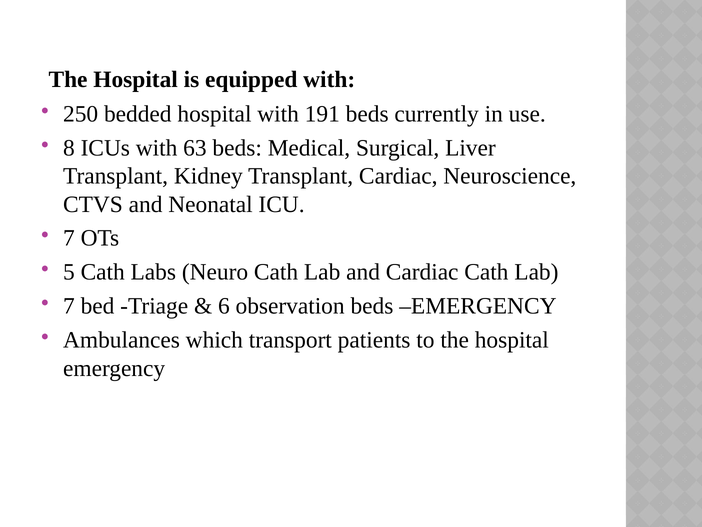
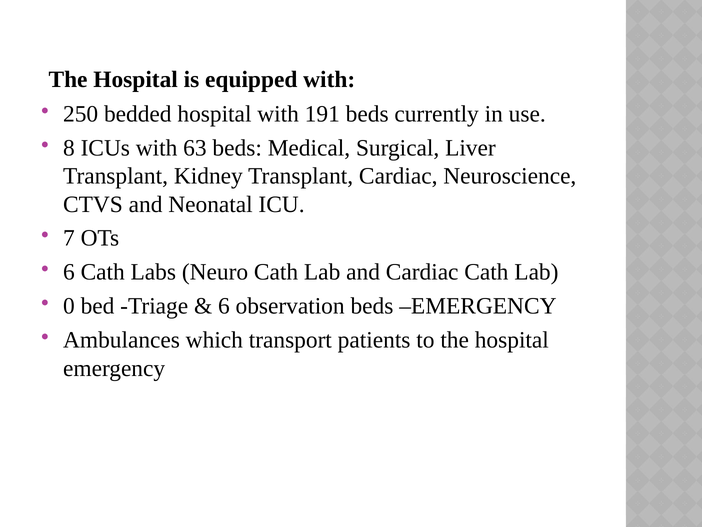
5 at (69, 272): 5 -> 6
7 at (69, 306): 7 -> 0
